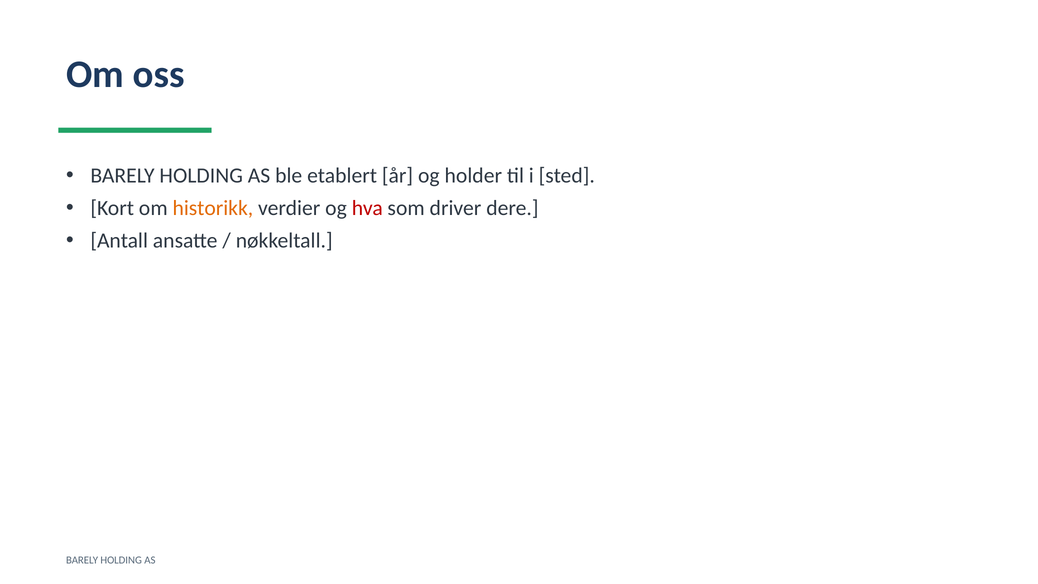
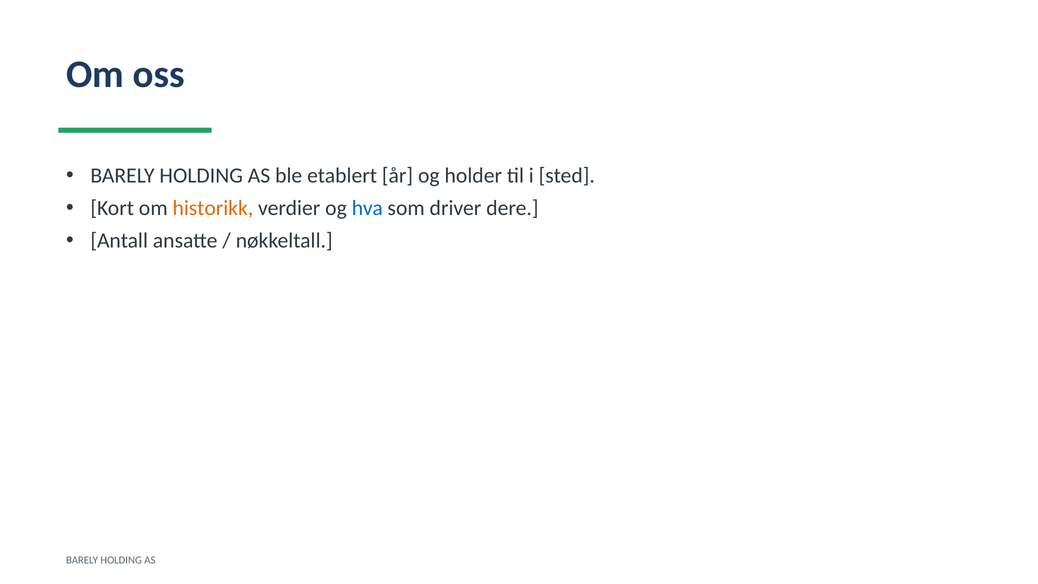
hva colour: red -> blue
